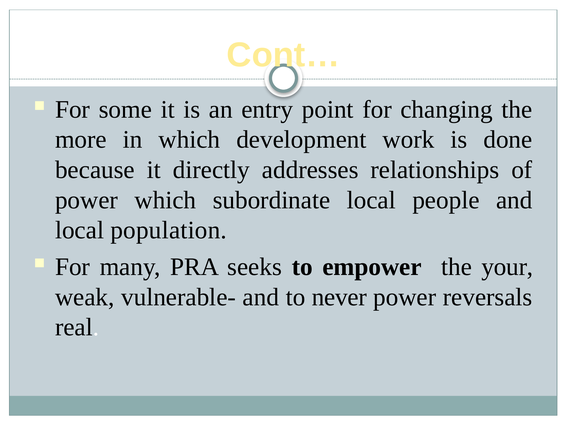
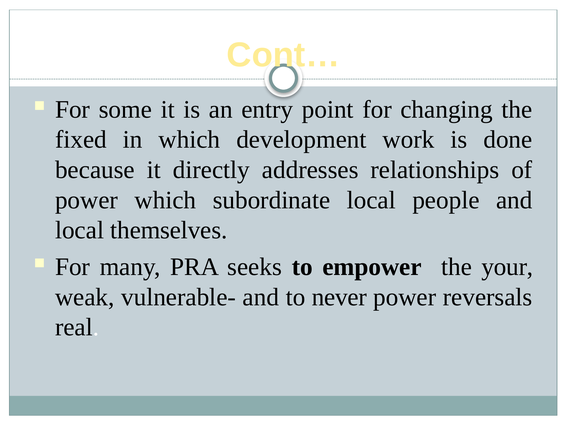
more: more -> fixed
population: population -> themselves
